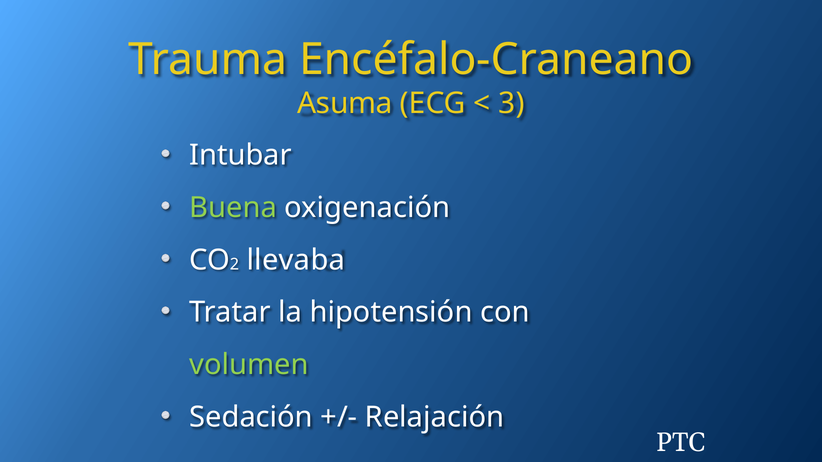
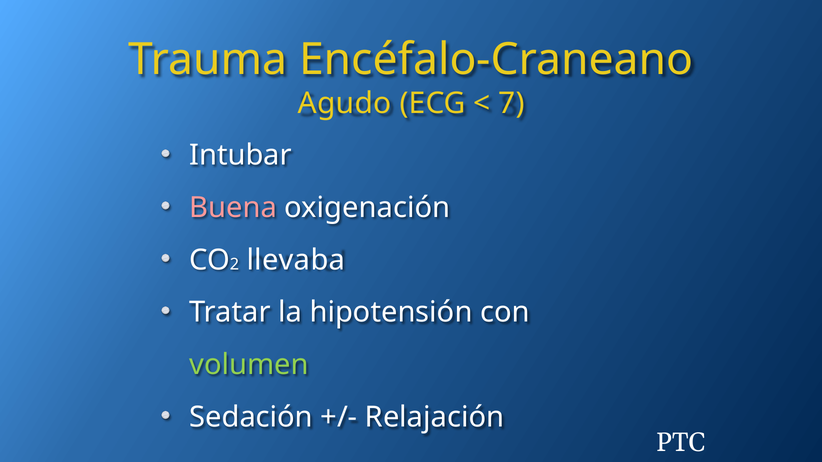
Asuma: Asuma -> Agudo
3: 3 -> 7
Buena colour: light green -> pink
